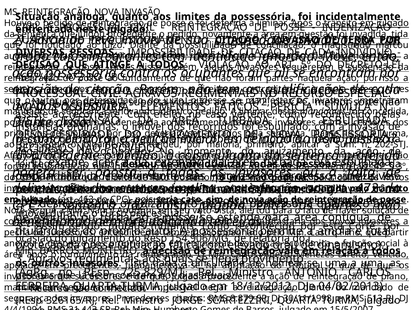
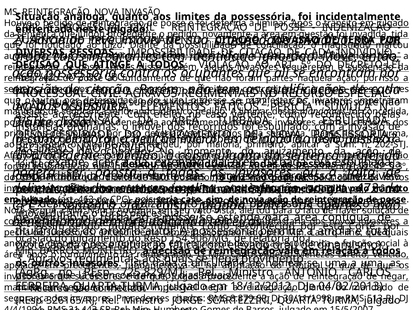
partir at (397, 232): partir -> quais
plano at (395, 276): plano -> negar
